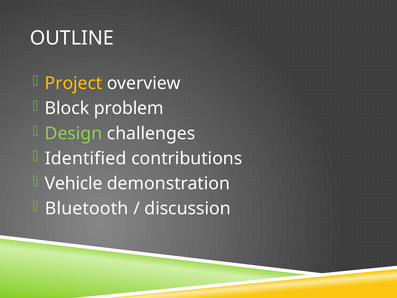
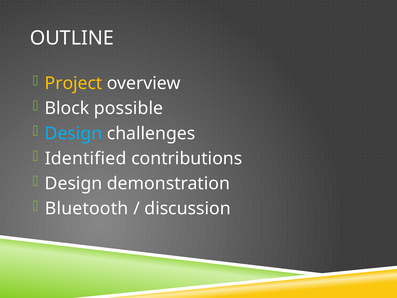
problem: problem -> possible
Design at (73, 133) colour: light green -> light blue
Vehicle at (74, 183): Vehicle -> Design
